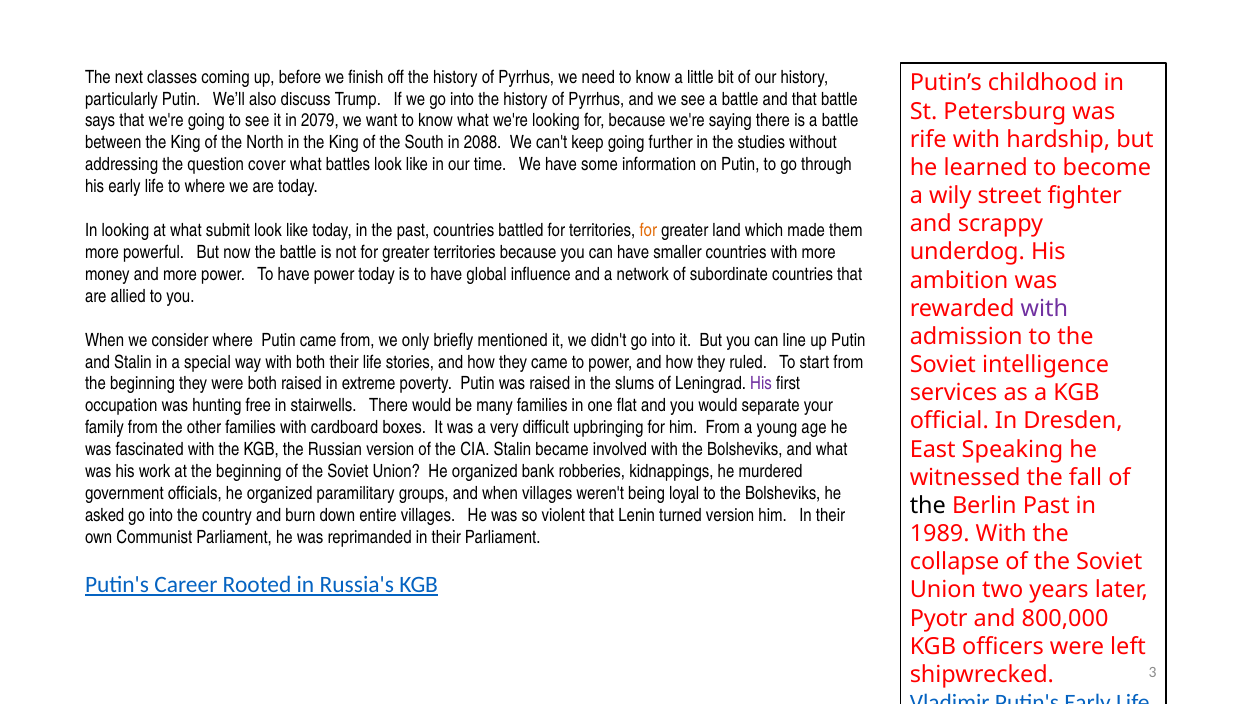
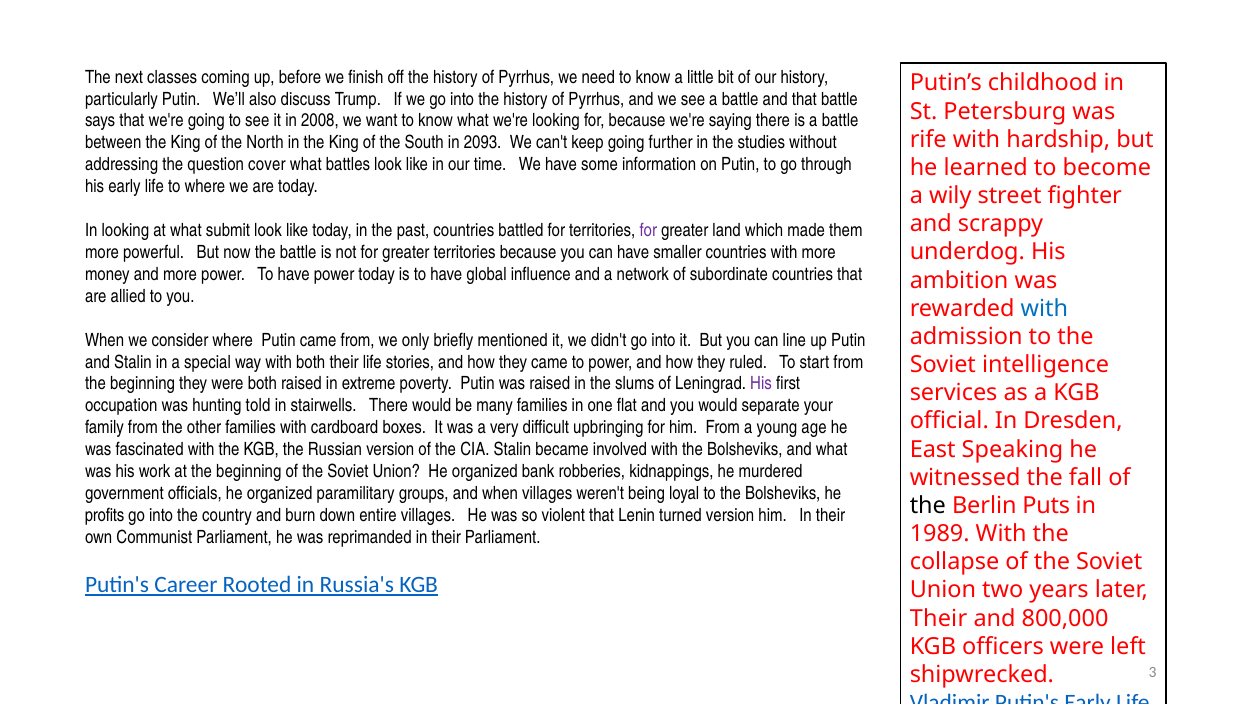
2079: 2079 -> 2008
2088: 2088 -> 2093
for at (648, 231) colour: orange -> purple
with at (1044, 309) colour: purple -> blue
free: free -> told
Berlin Past: Past -> Puts
asked: asked -> profits
Pyotr at (939, 618): Pyotr -> Their
